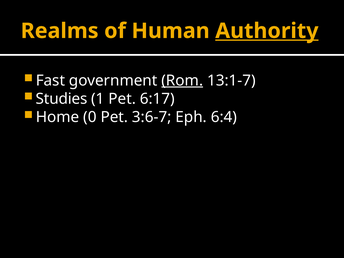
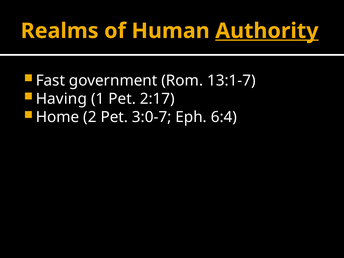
Rom underline: present -> none
Studies: Studies -> Having
6:17: 6:17 -> 2:17
0: 0 -> 2
3:6-7: 3:6-7 -> 3:0-7
